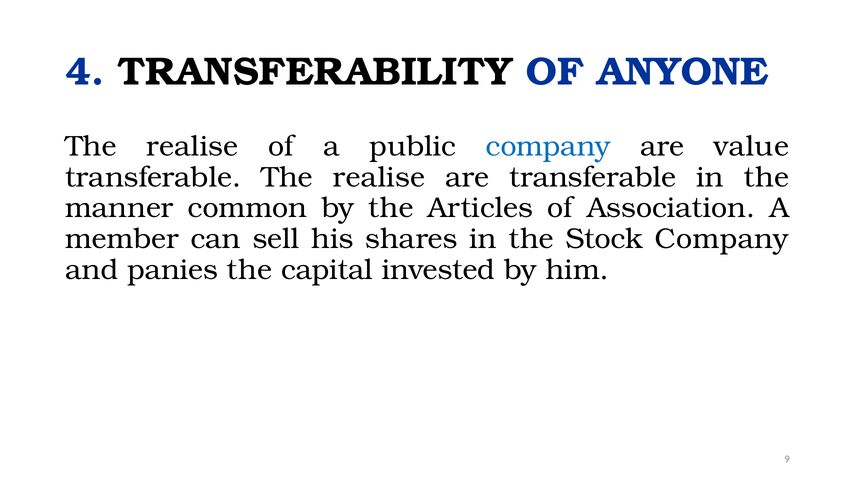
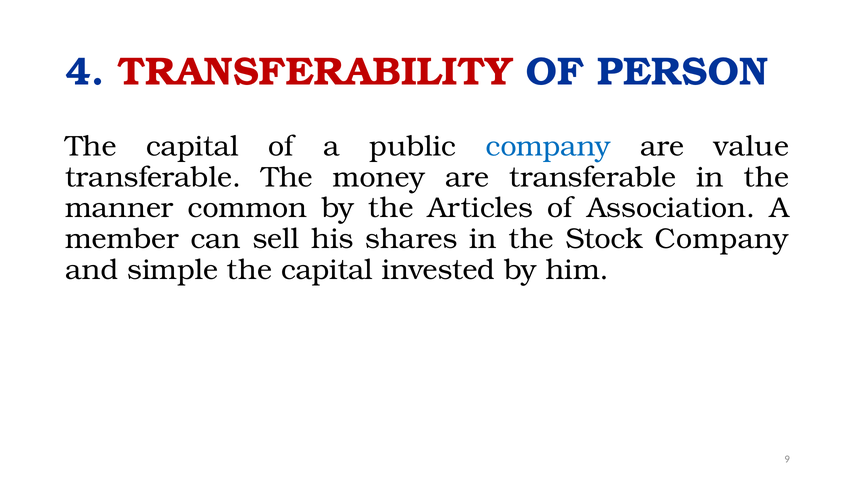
TRANSFERABILITY colour: black -> red
ANYONE: ANYONE -> PERSON
realise at (192, 146): realise -> capital
transferable The realise: realise -> money
panies: panies -> simple
